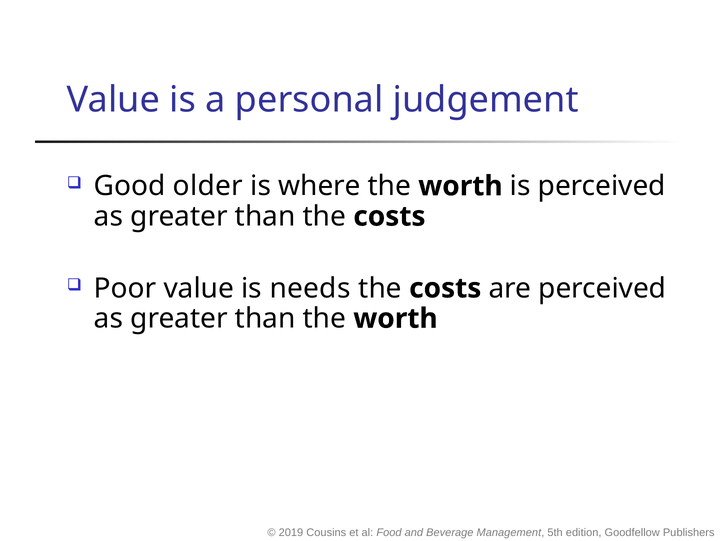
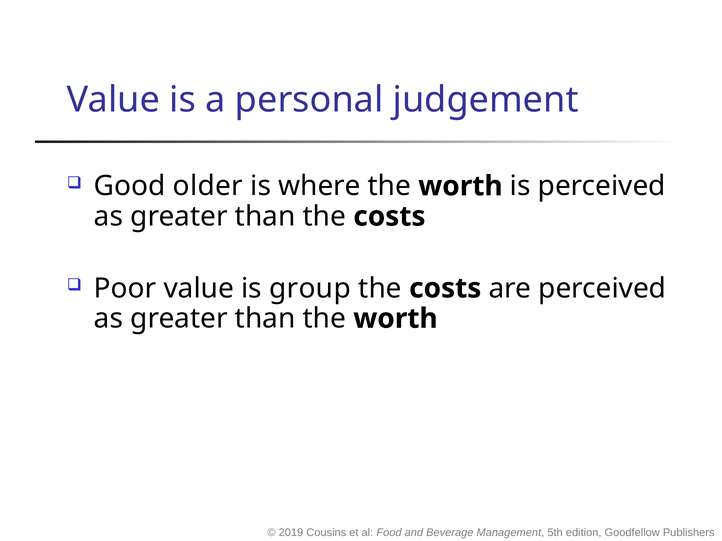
needs: needs -> group
